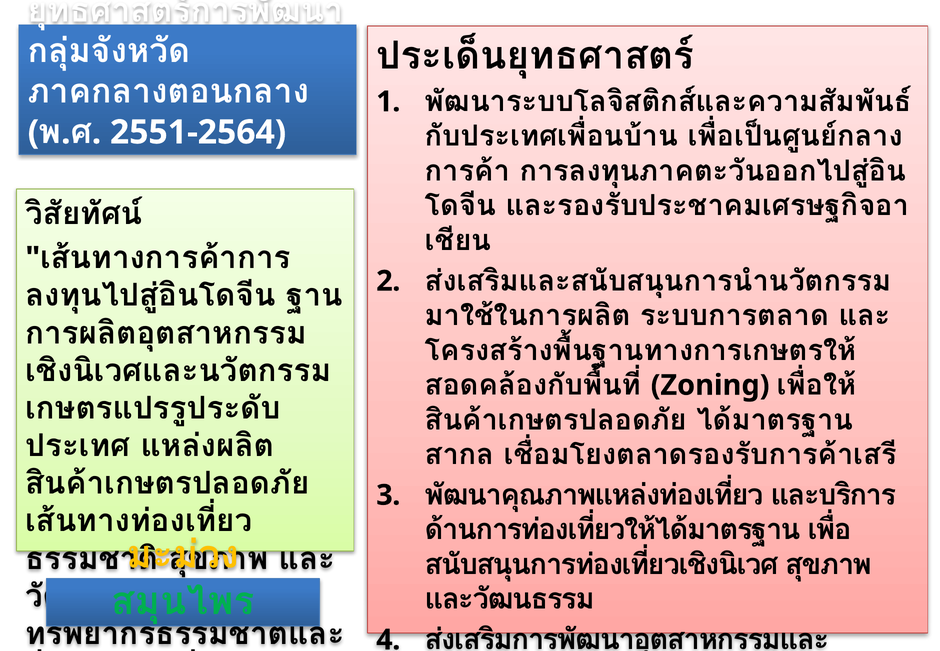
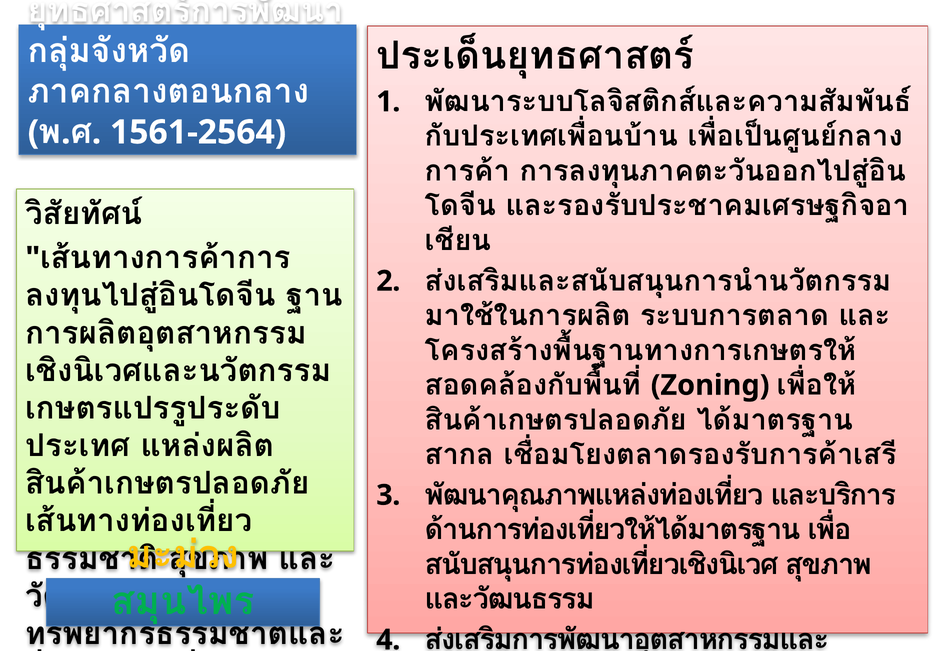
2551-2564: 2551-2564 -> 1561-2564
